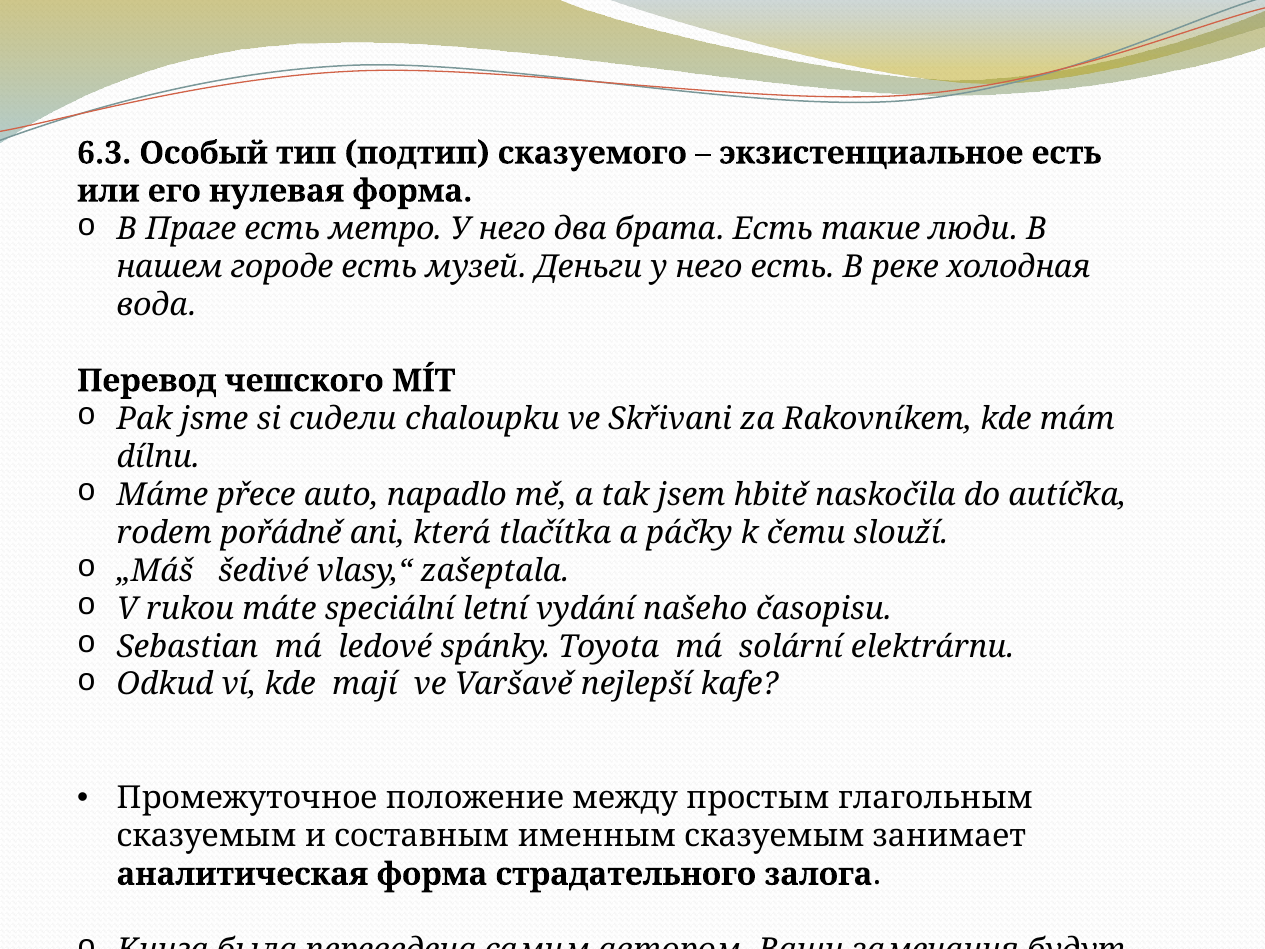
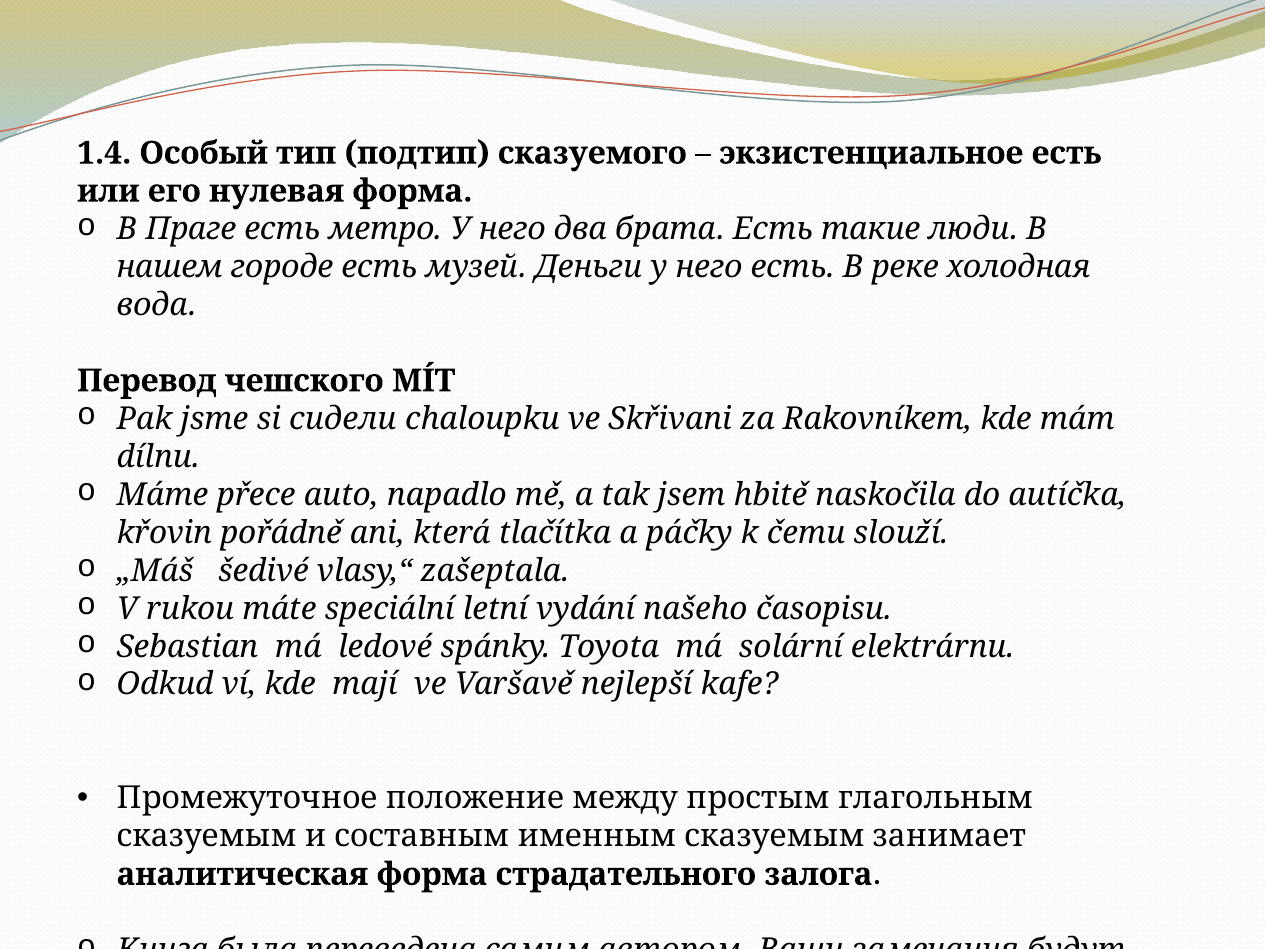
6.3: 6.3 -> 1.4
rodem: rodem -> křovin
